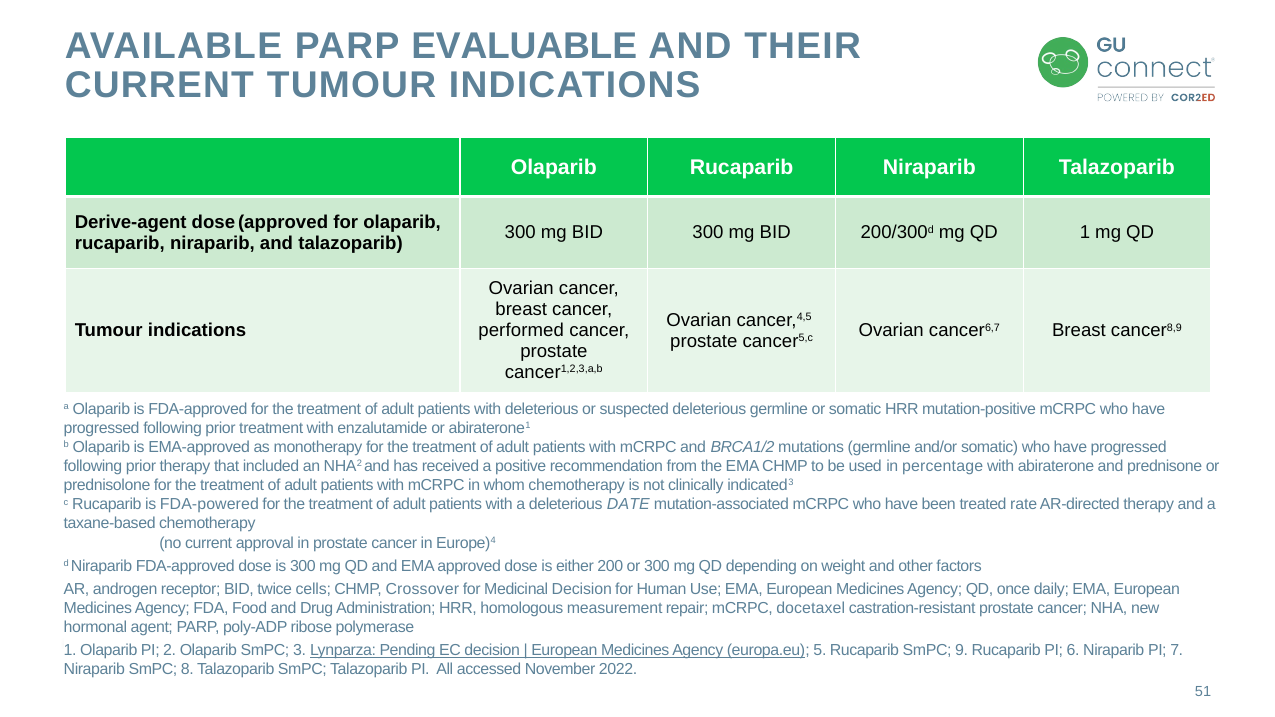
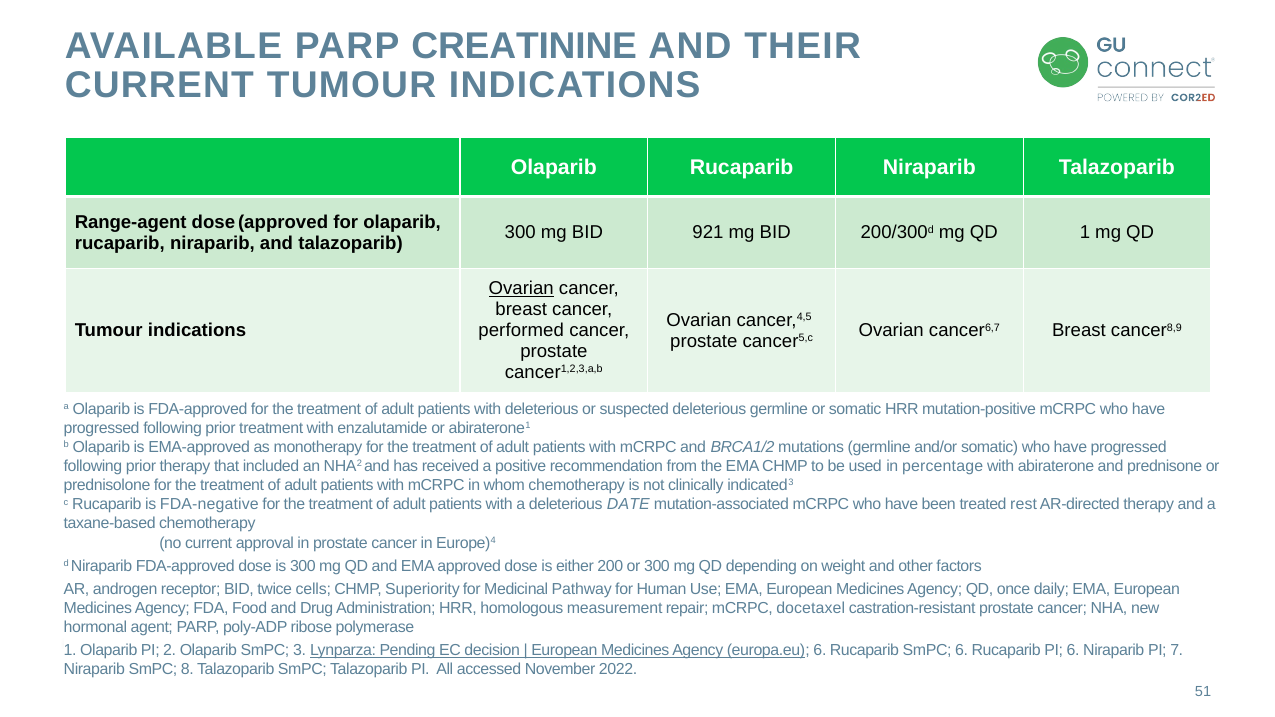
EVALUABLE: EVALUABLE -> CREATININE
Derive-agent: Derive-agent -> Range-agent
BID 300: 300 -> 921
Ovarian at (521, 289) underline: none -> present
FDA-powered: FDA-powered -> FDA-negative
rate: rate -> rest
Crossover: Crossover -> Superiority
Medicinal Decision: Decision -> Pathway
europa.eu 5: 5 -> 6
SmPC 9: 9 -> 6
